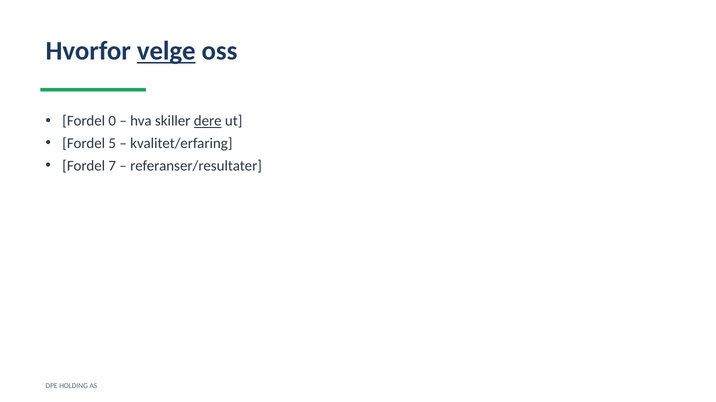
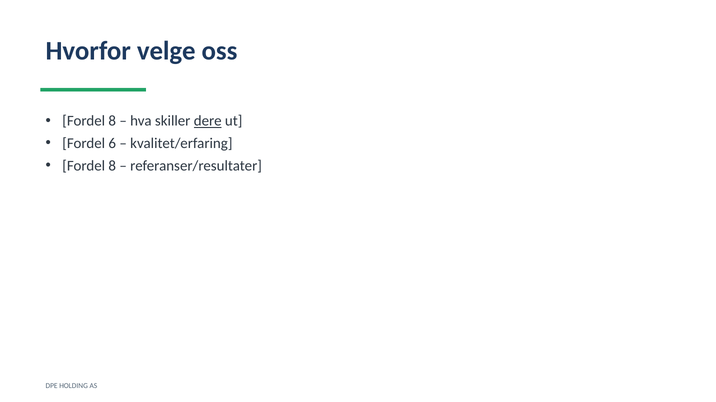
velge underline: present -> none
0 at (112, 121): 0 -> 8
5: 5 -> 6
7 at (112, 166): 7 -> 8
